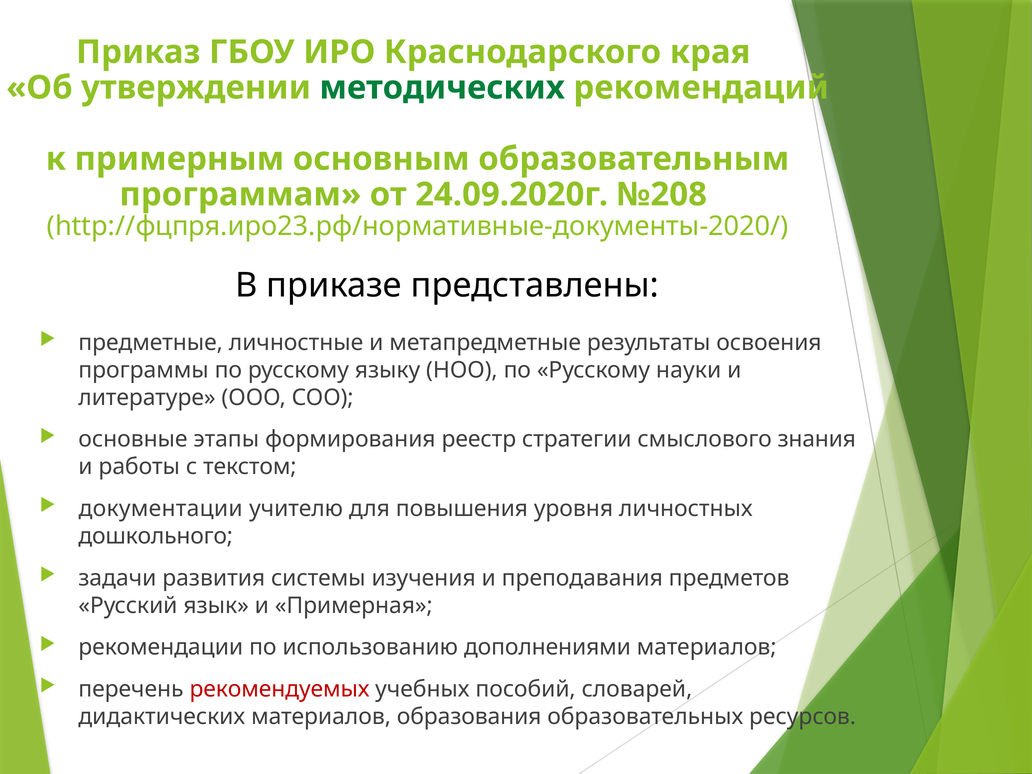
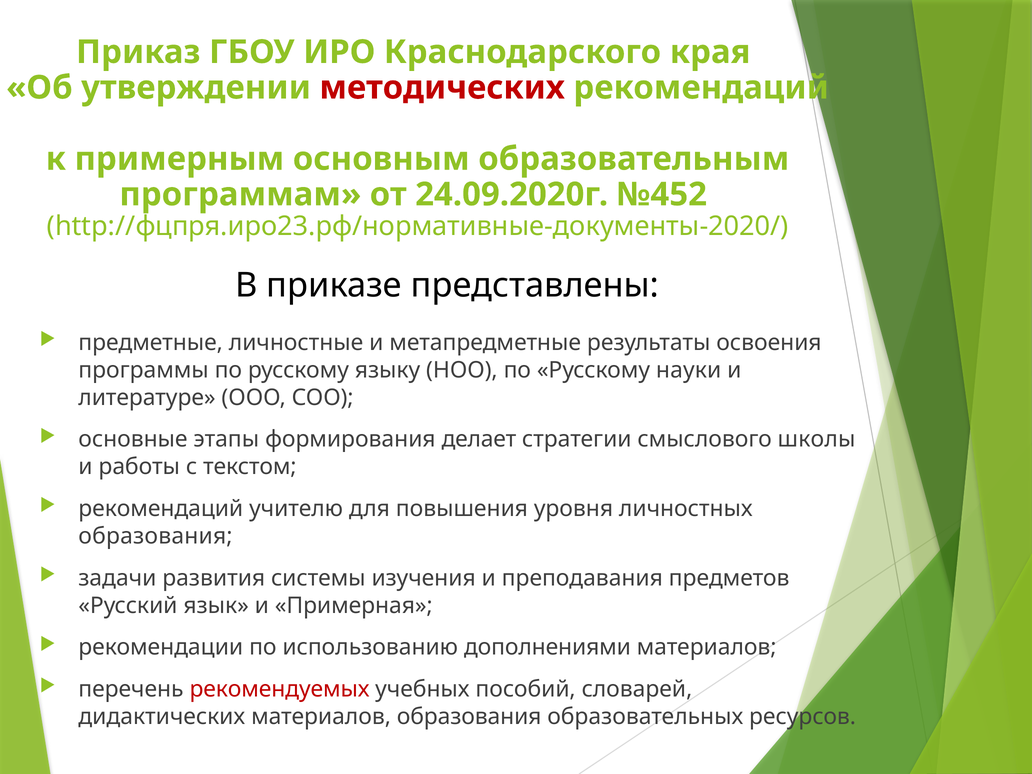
методических colour: green -> red
№208: №208 -> №452
реестр: реестр -> делает
знания: знания -> школы
документации at (161, 509): документации -> рекомендаций
дошкольного at (156, 536): дошкольного -> образования
